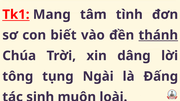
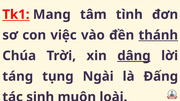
biết: biết -> việc
dâng underline: none -> present
tông: tông -> táng
